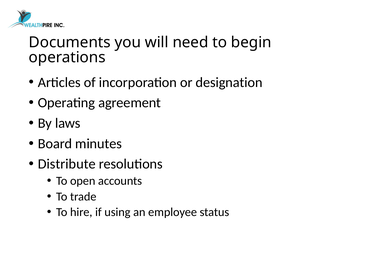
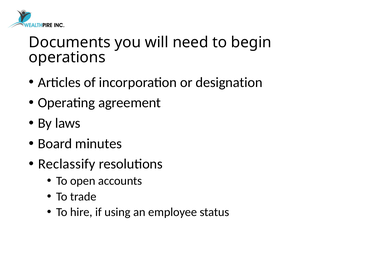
Distribute: Distribute -> Reclassify
